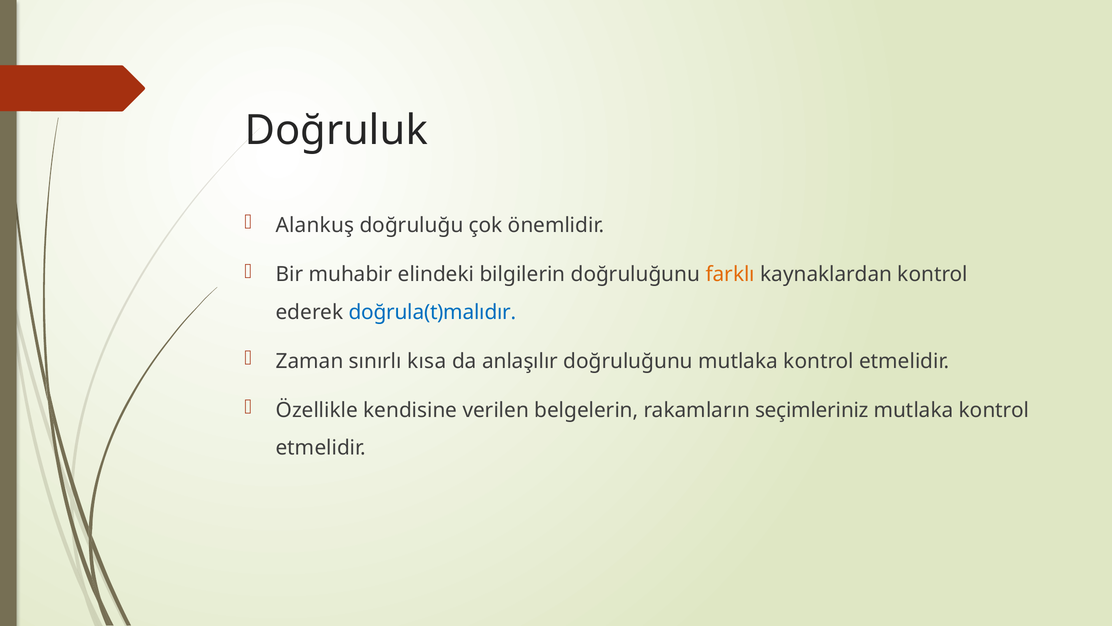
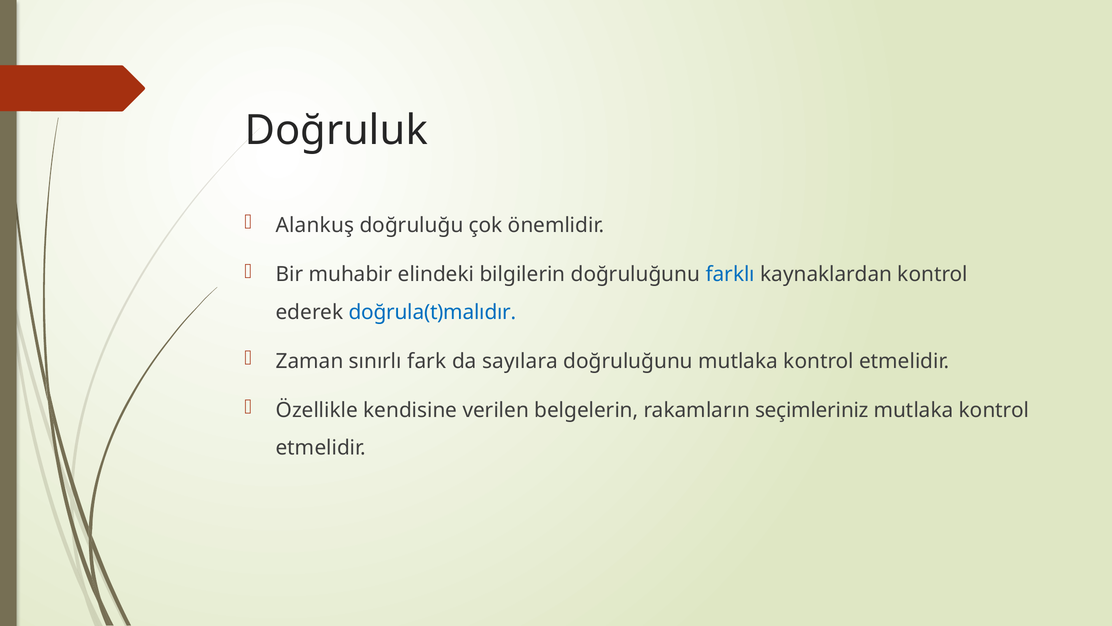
farklı colour: orange -> blue
kısa: kısa -> fark
anlaşılır: anlaşılır -> sayılara
